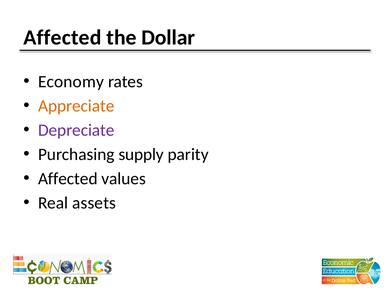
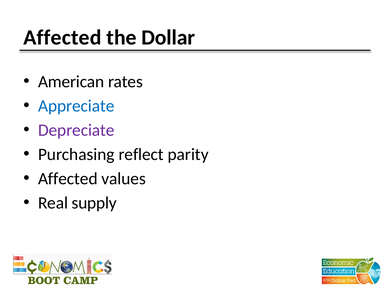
Economy: Economy -> American
Appreciate colour: orange -> blue
supply: supply -> reflect
assets: assets -> supply
